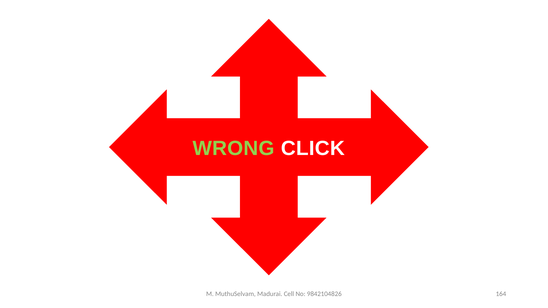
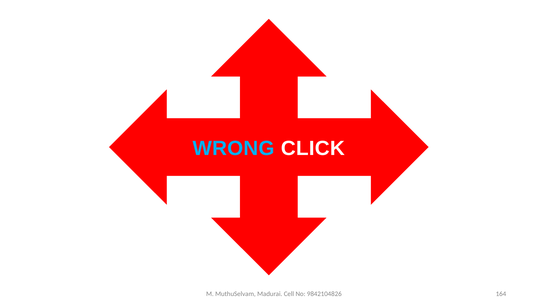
WRONG colour: light green -> light blue
